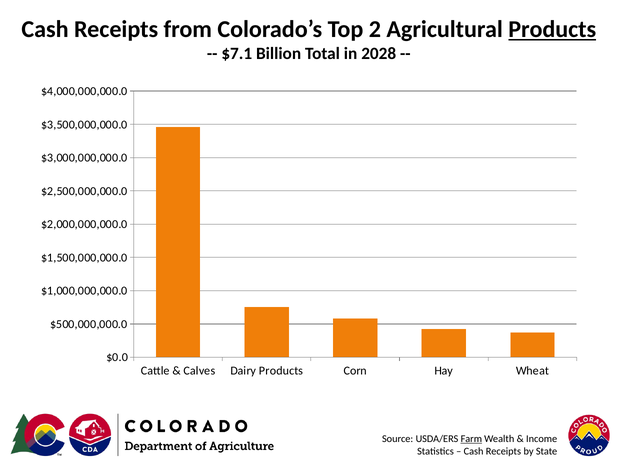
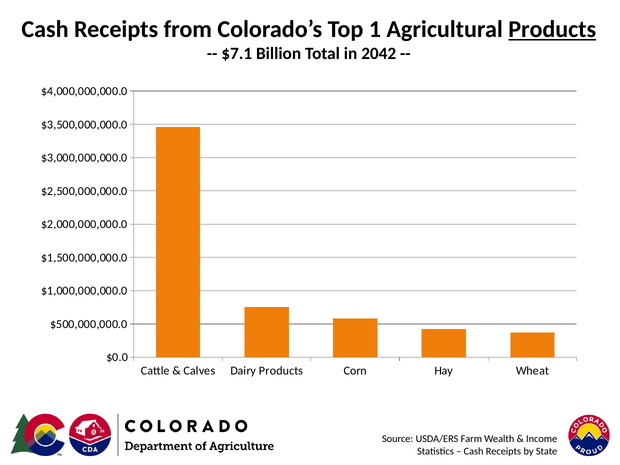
2: 2 -> 1
2028: 2028 -> 2042
Farm underline: present -> none
